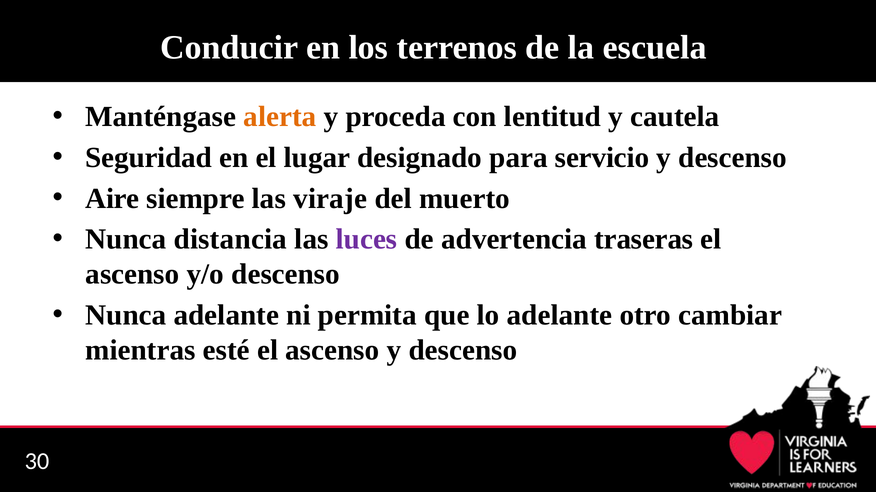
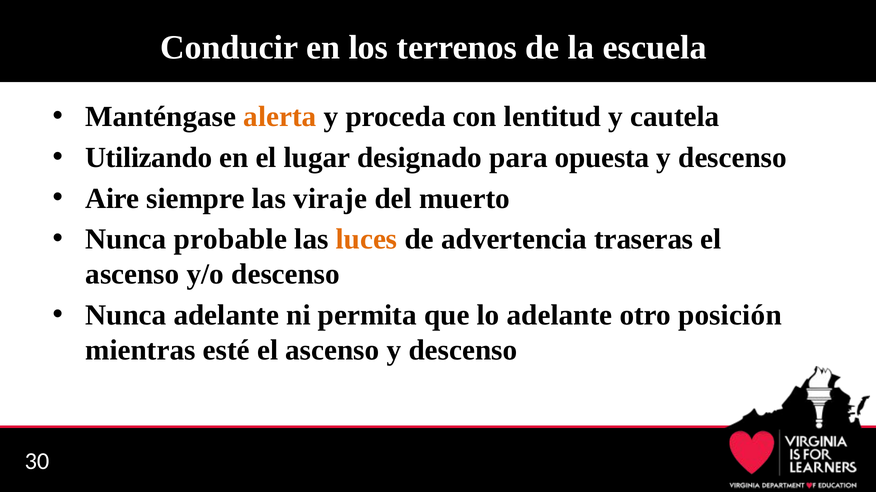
Seguridad: Seguridad -> Utilizando
servicio: servicio -> opuesta
distancia: distancia -> probable
luces colour: purple -> orange
cambiar: cambiar -> posición
